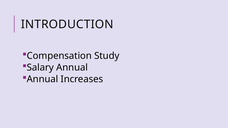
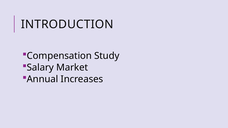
Salary Annual: Annual -> Market
